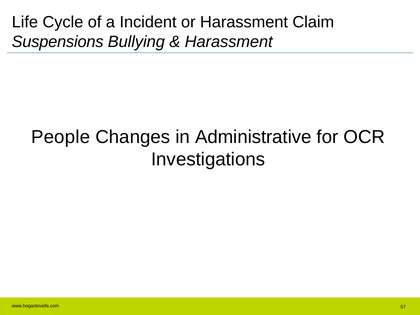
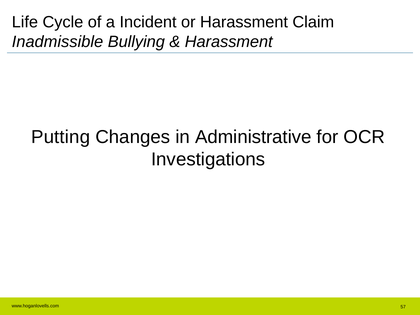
Suspensions: Suspensions -> Inadmissible
People: People -> Putting
